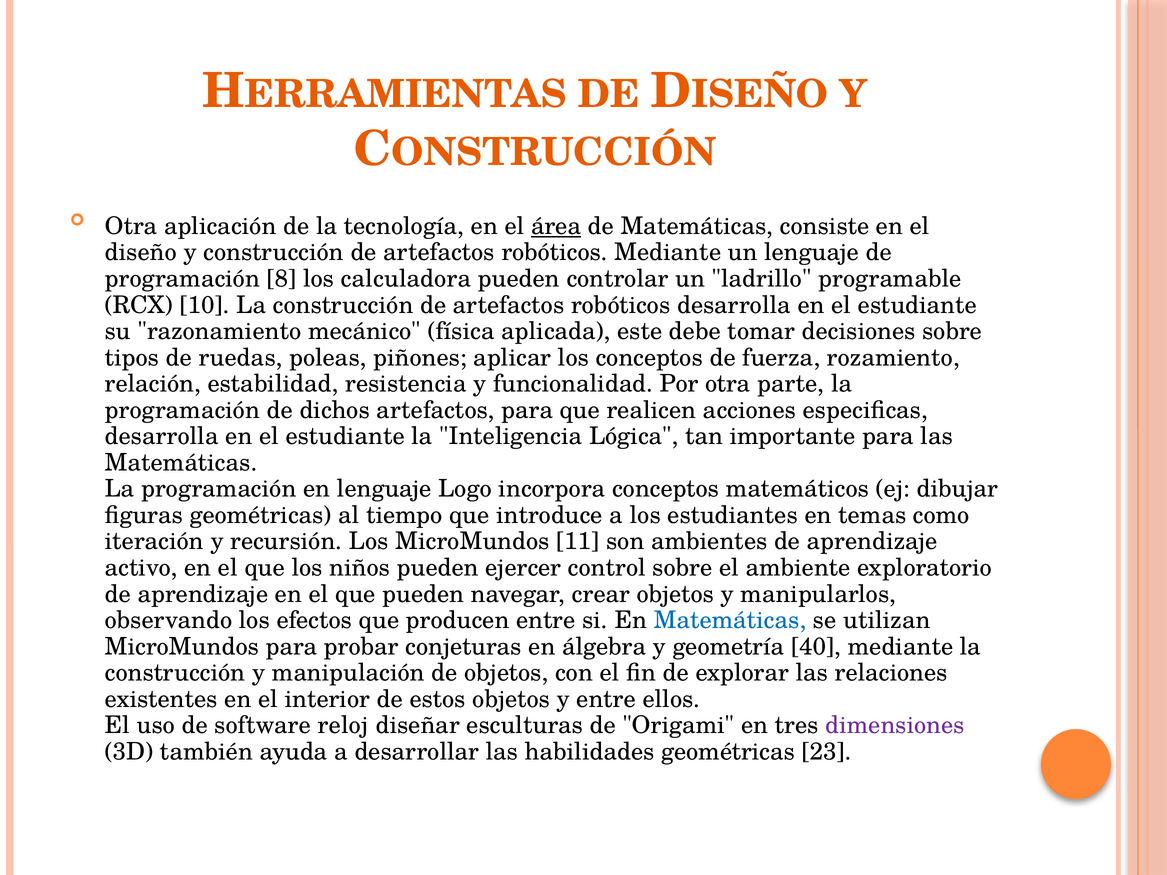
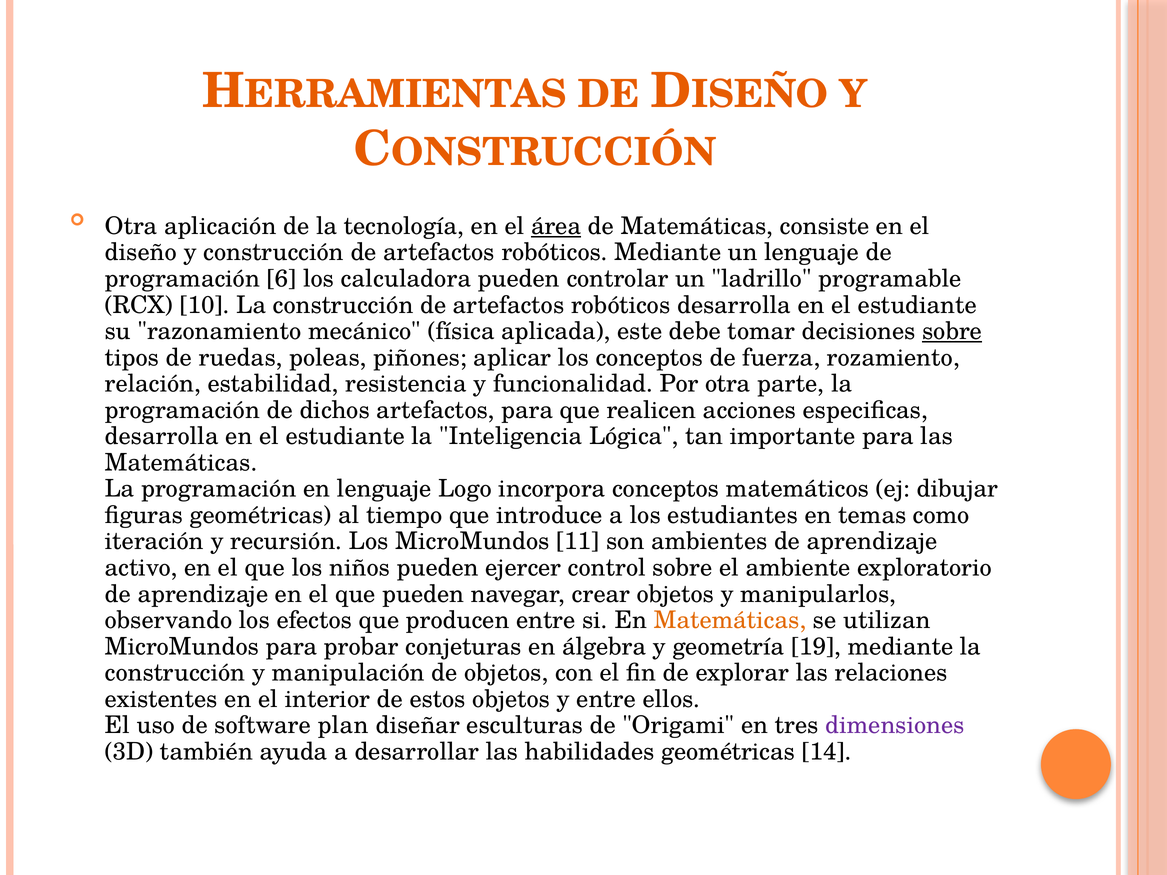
8: 8 -> 6
sobre at (952, 331) underline: none -> present
Matemáticas at (730, 620) colour: blue -> orange
40: 40 -> 19
reloj: reloj -> plan
23: 23 -> 14
